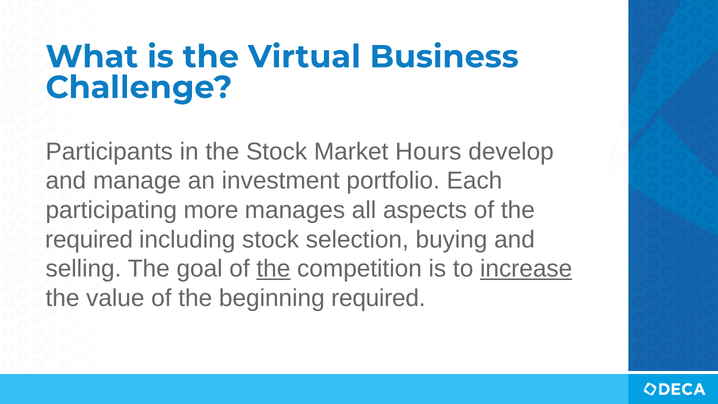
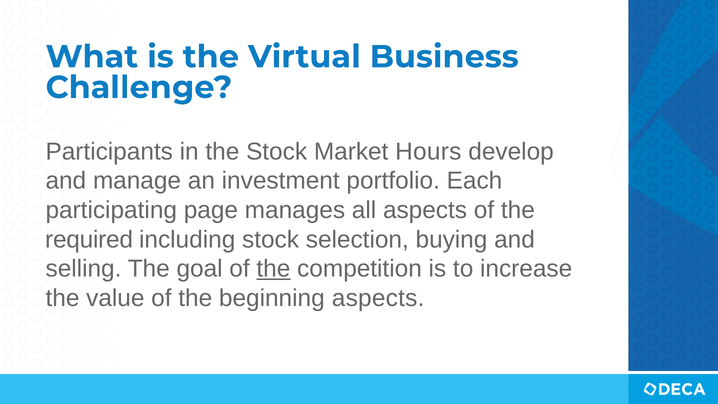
more: more -> page
increase underline: present -> none
beginning required: required -> aspects
